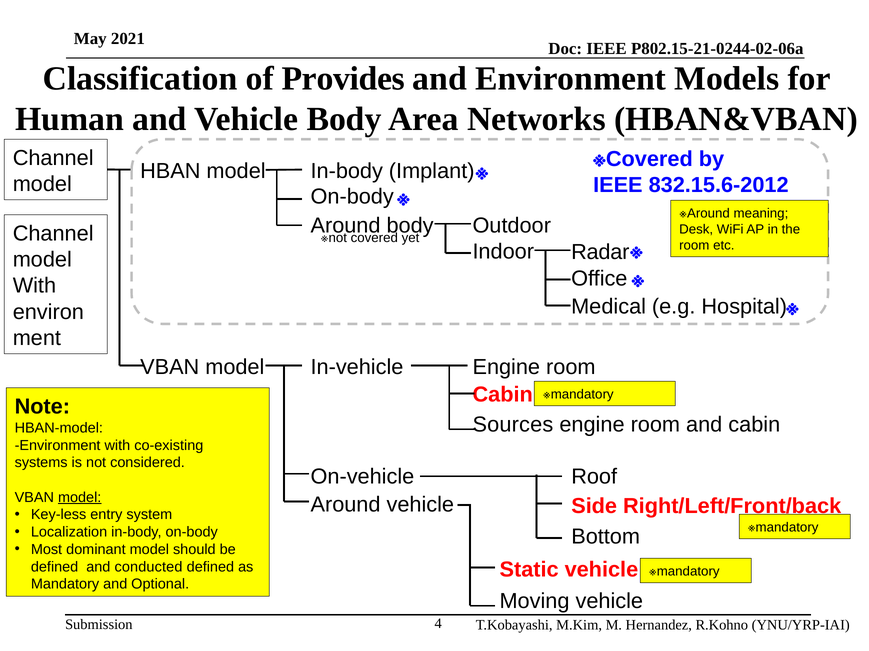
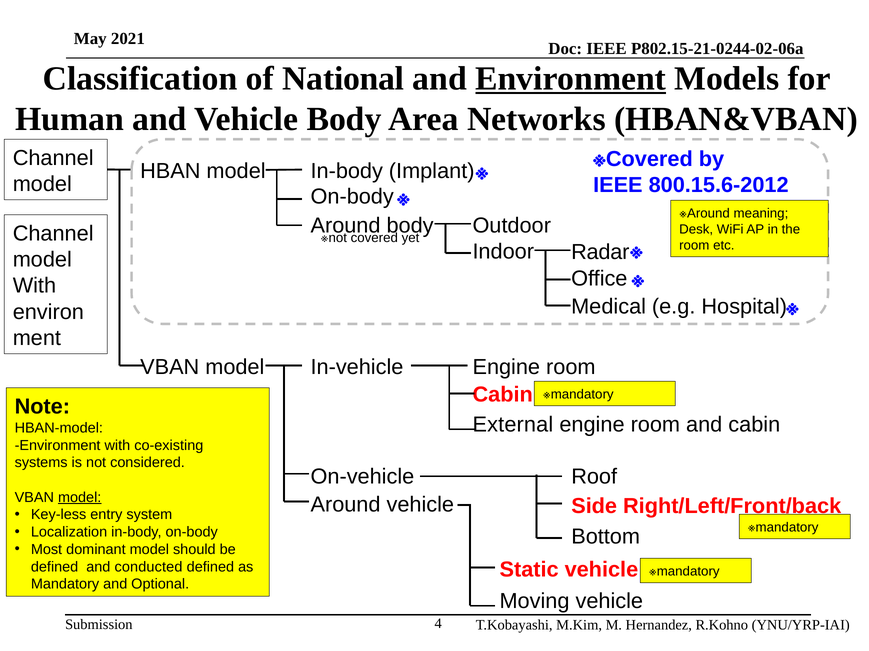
Provides: Provides -> National
Environment at (571, 79) underline: none -> present
832.15.6-2012: 832.15.6-2012 -> 800.15.6-2012
Sources: Sources -> External
